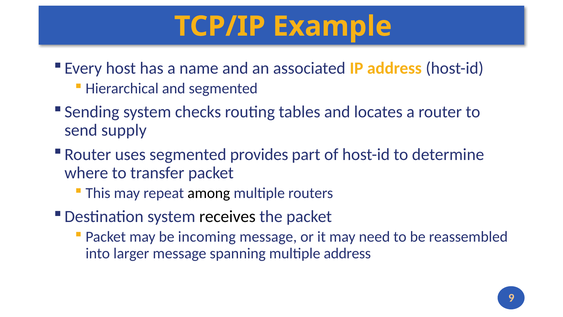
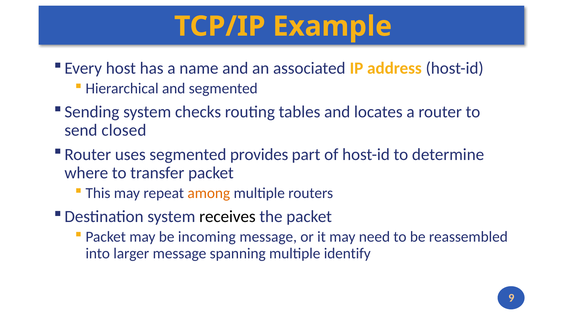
supply: supply -> closed
among colour: black -> orange
multiple address: address -> identify
